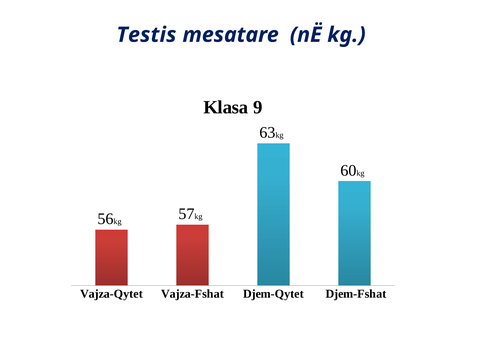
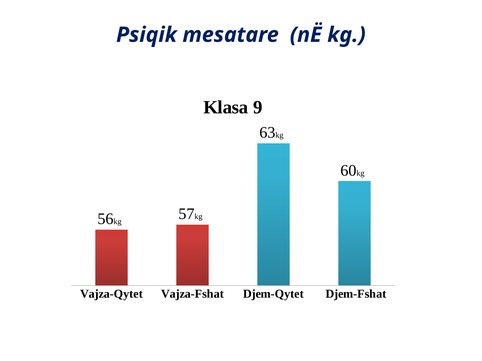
Testis: Testis -> Psiqik
